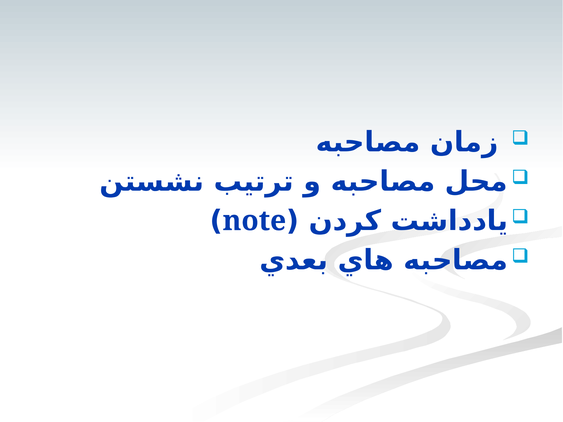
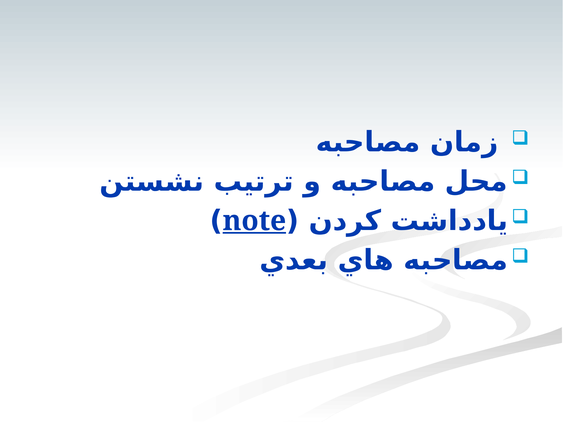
note underline: none -> present
